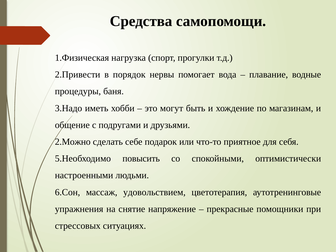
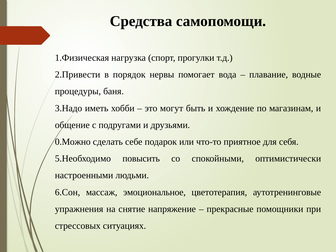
2.Можно: 2.Можно -> 0.Можно
удовольствием: удовольствием -> эмоциональное
